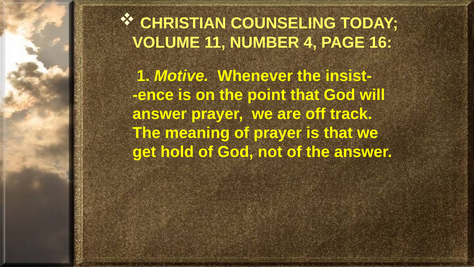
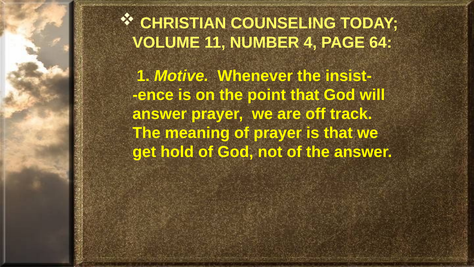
16: 16 -> 64
